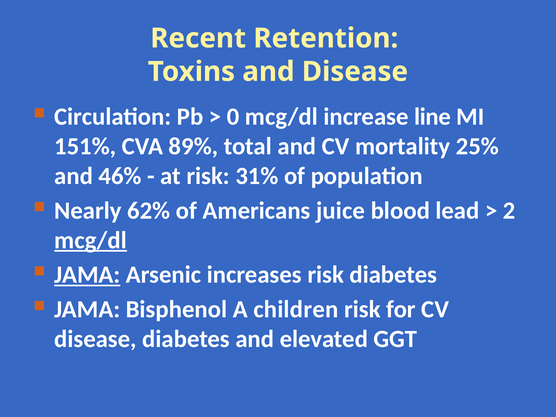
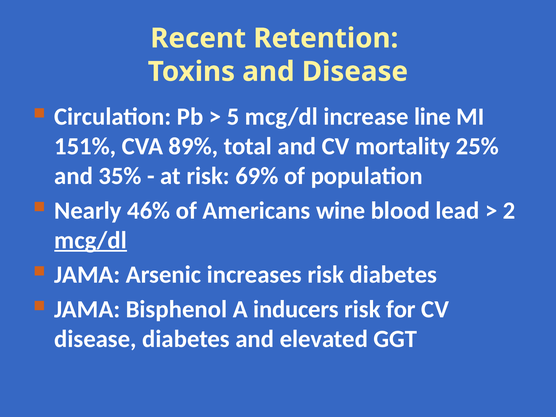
0: 0 -> 5
46%: 46% -> 35%
31%: 31% -> 69%
62%: 62% -> 46%
juice: juice -> wine
JAMA at (87, 275) underline: present -> none
children: children -> inducers
